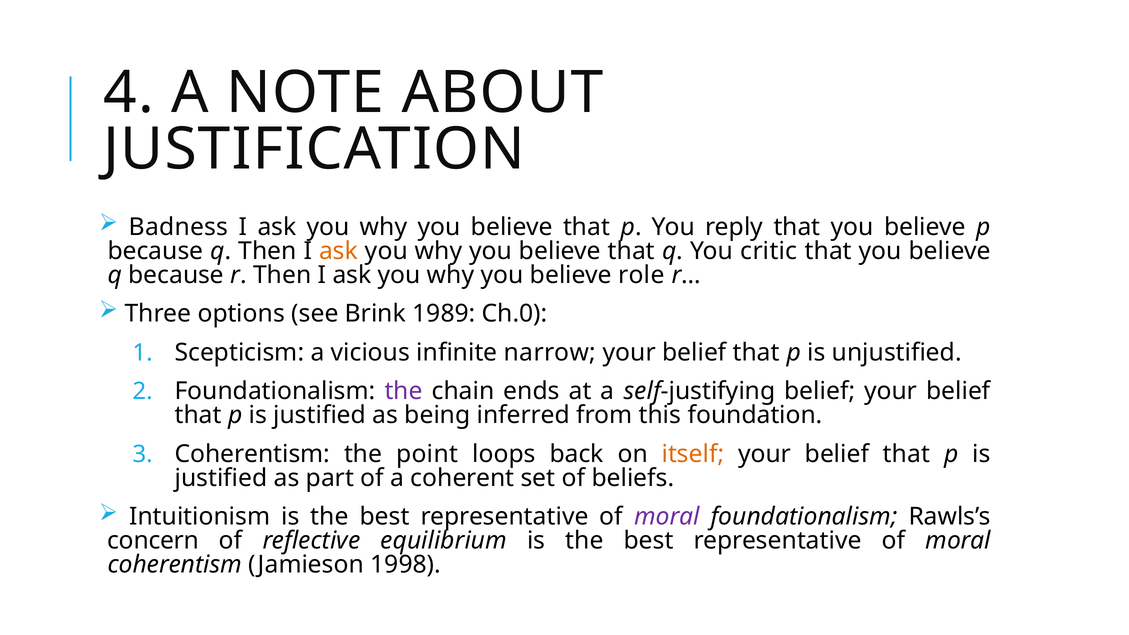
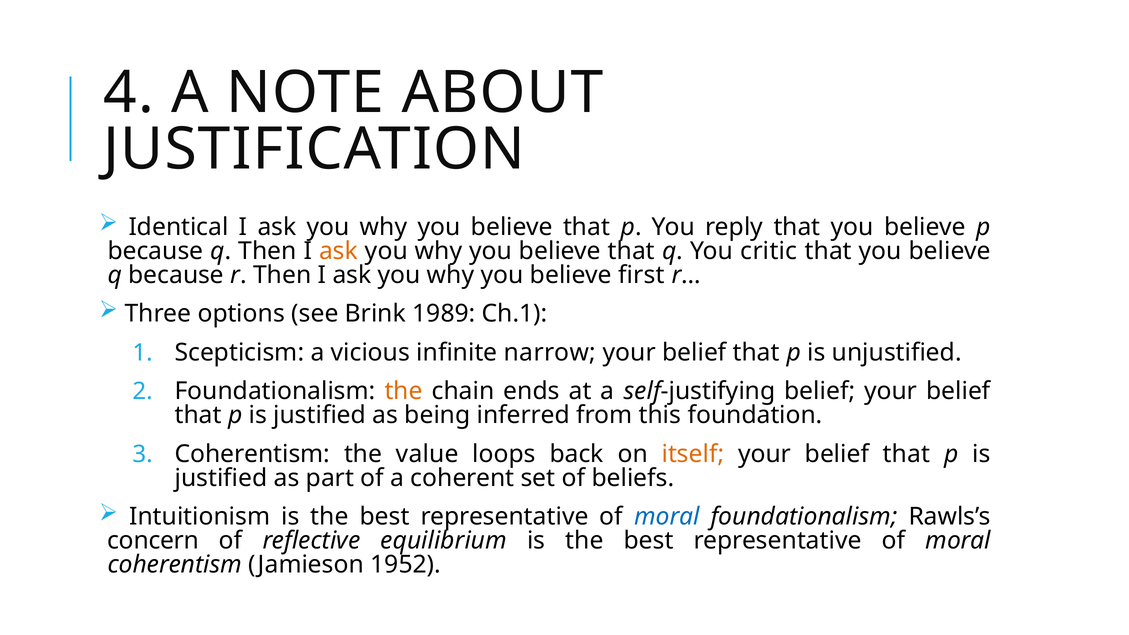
Badness: Badness -> Identical
role: role -> first
Ch.0: Ch.0 -> Ch.1
the at (404, 391) colour: purple -> orange
point: point -> value
moral at (667, 517) colour: purple -> blue
1998: 1998 -> 1952
